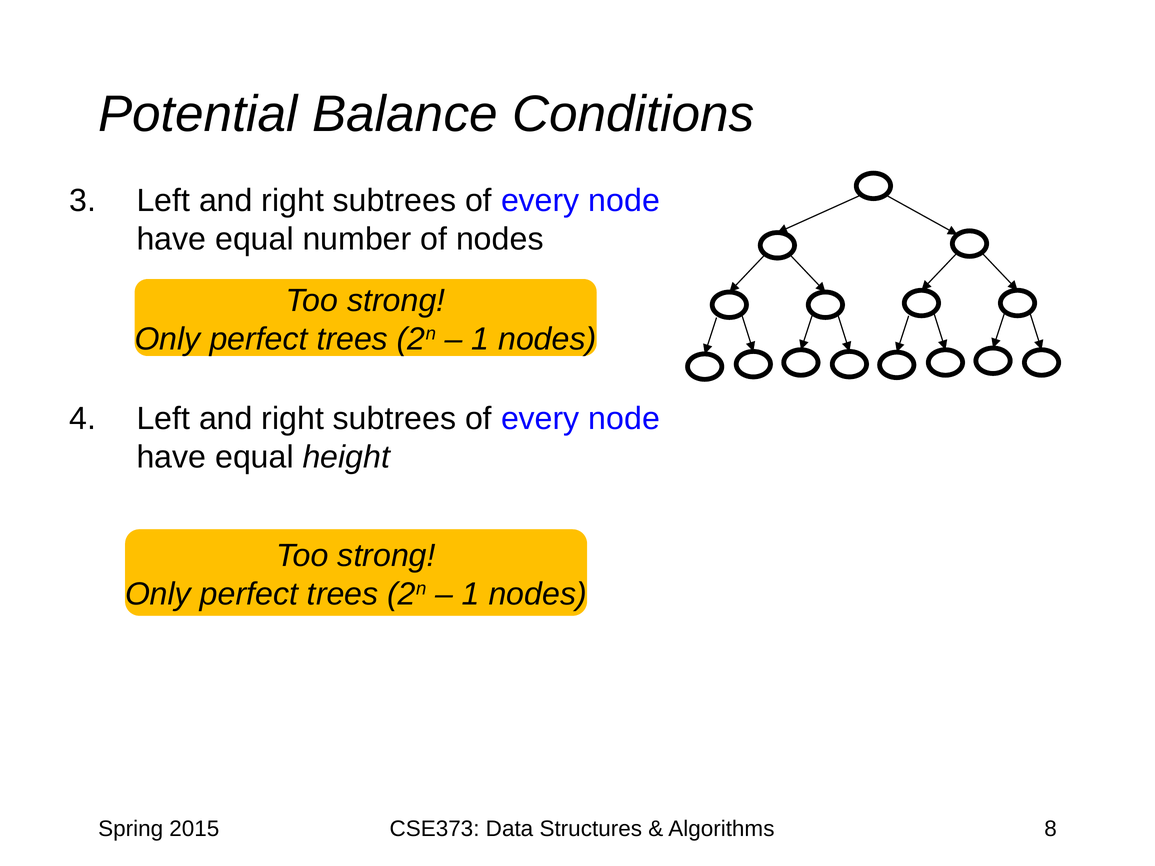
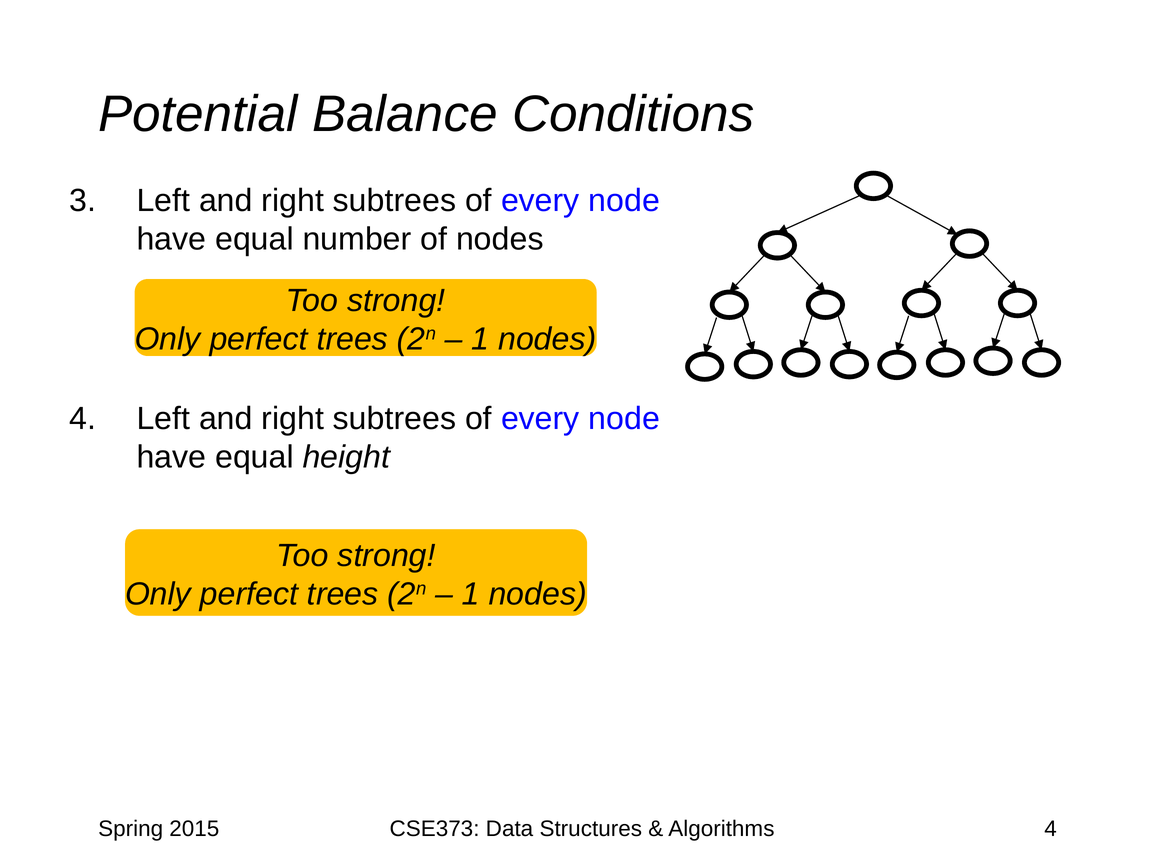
2015 8: 8 -> 4
